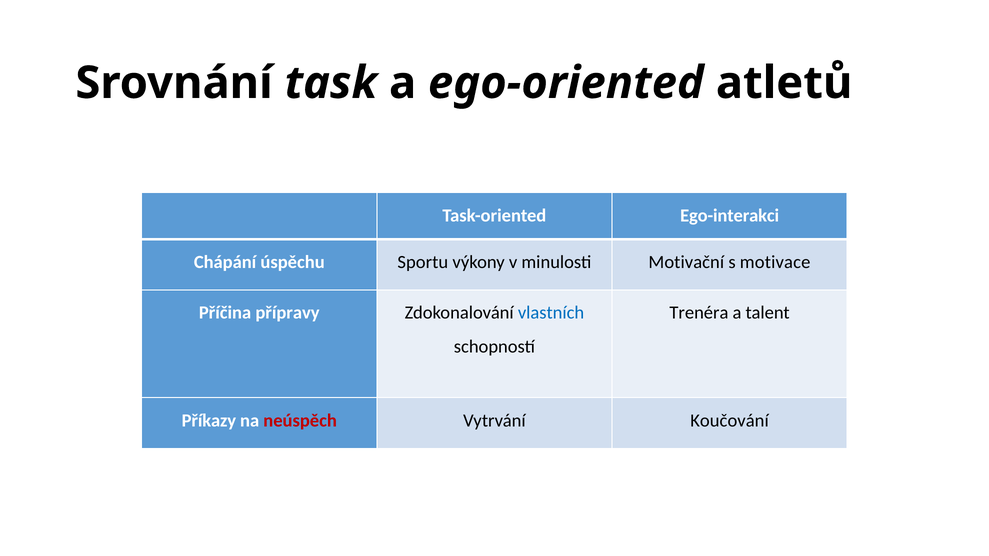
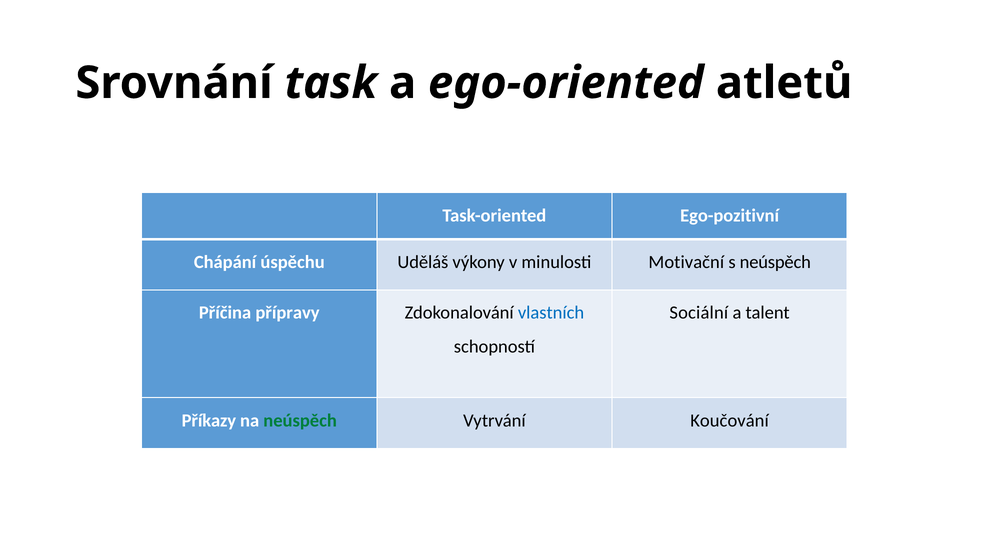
Ego-interakci: Ego-interakci -> Ego-pozitivní
Sportu: Sportu -> Uděláš
s motivace: motivace -> neúspěch
Trenéra: Trenéra -> Sociální
neúspěch at (300, 421) colour: red -> green
